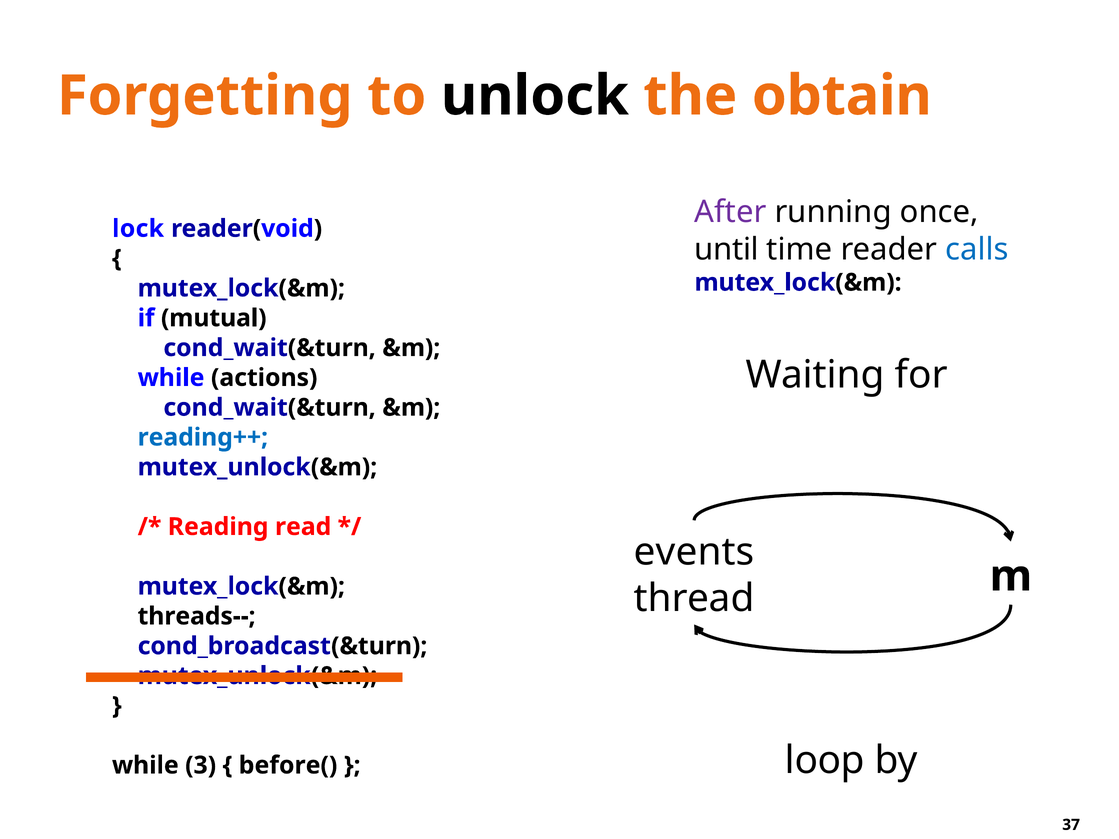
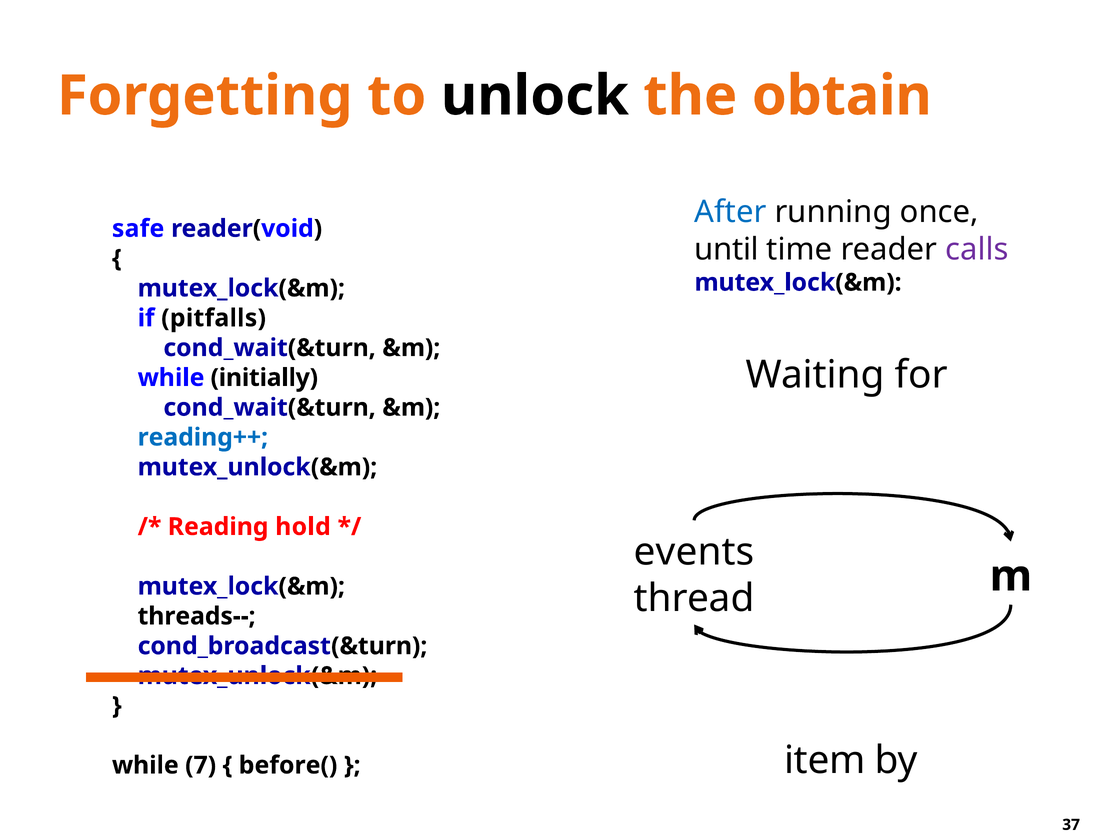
After colour: purple -> blue
lock: lock -> safe
calls colour: blue -> purple
mutual: mutual -> pitfalls
actions: actions -> initially
read: read -> hold
loop: loop -> item
3: 3 -> 7
